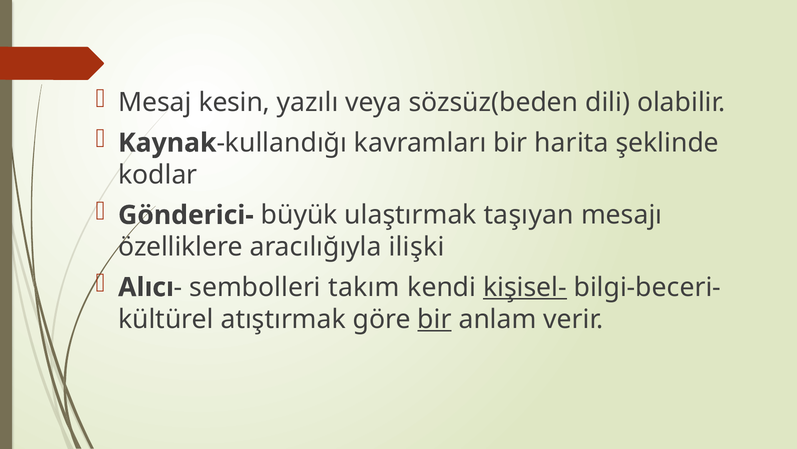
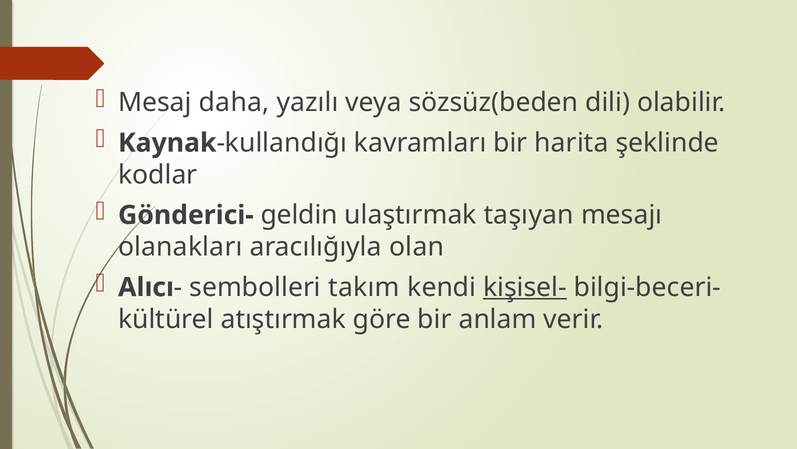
kesin: kesin -> daha
büyük: büyük -> geldin
özelliklere: özelliklere -> olanakları
ilişki: ilişki -> olan
bir at (435, 319) underline: present -> none
